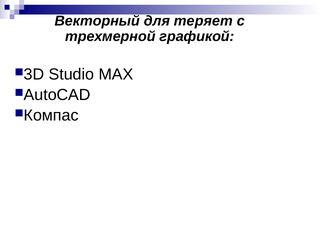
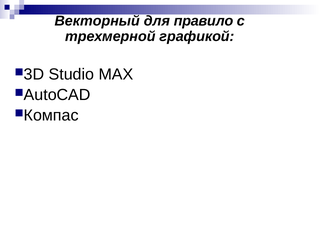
теряет: теряет -> правило
